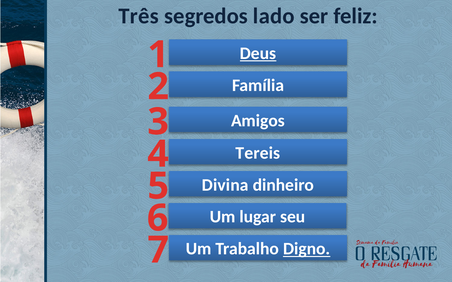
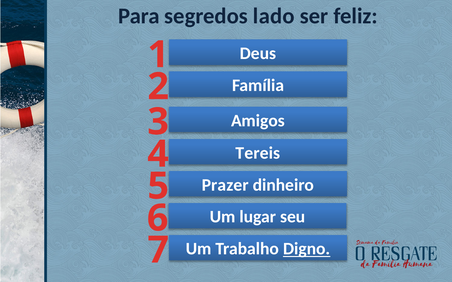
Três: Três -> Para
Deus underline: present -> none
Divina: Divina -> Prazer
